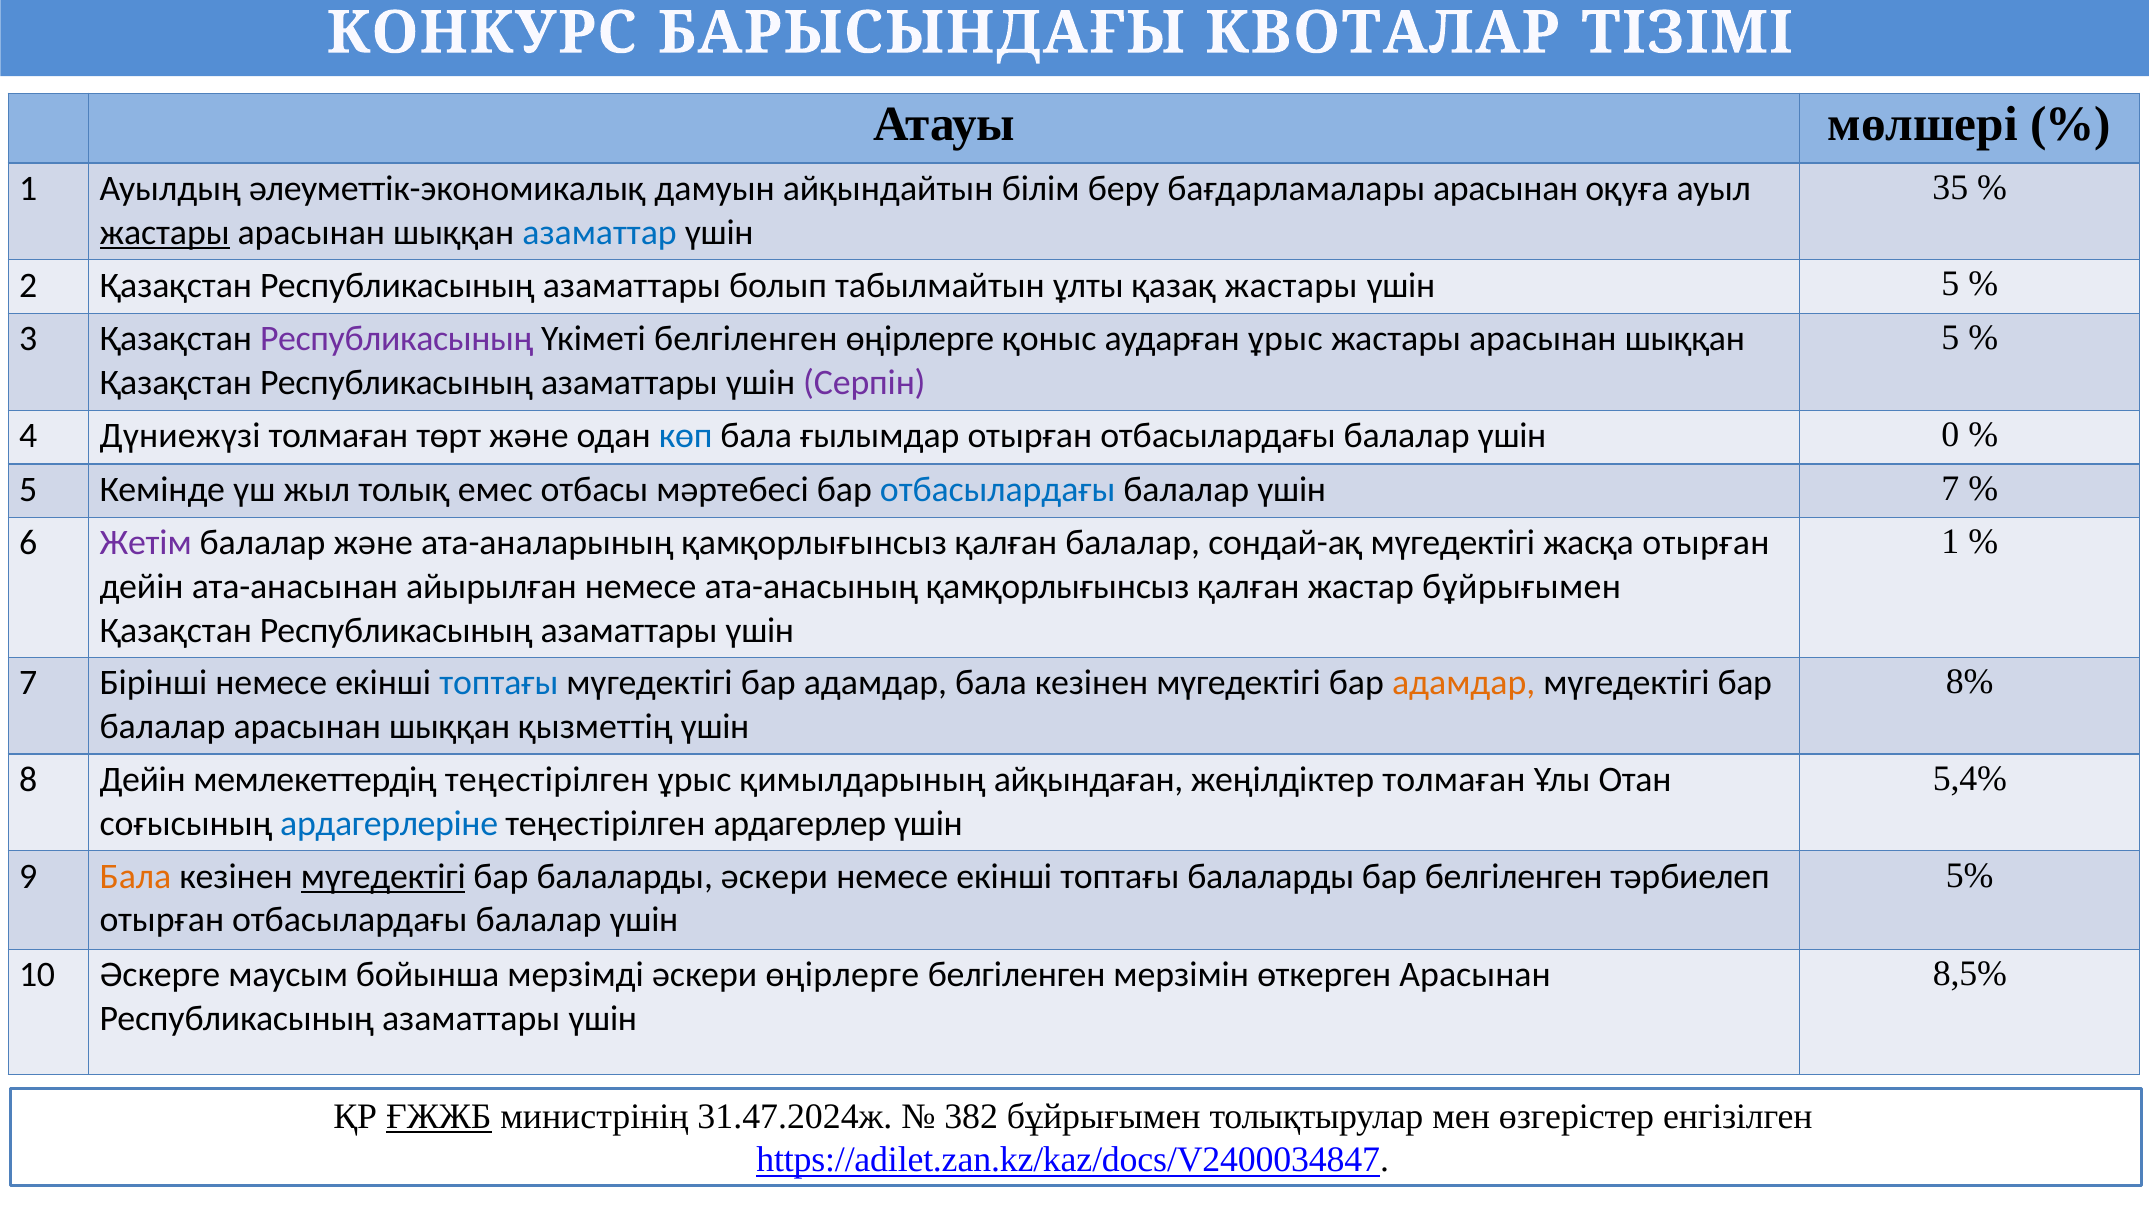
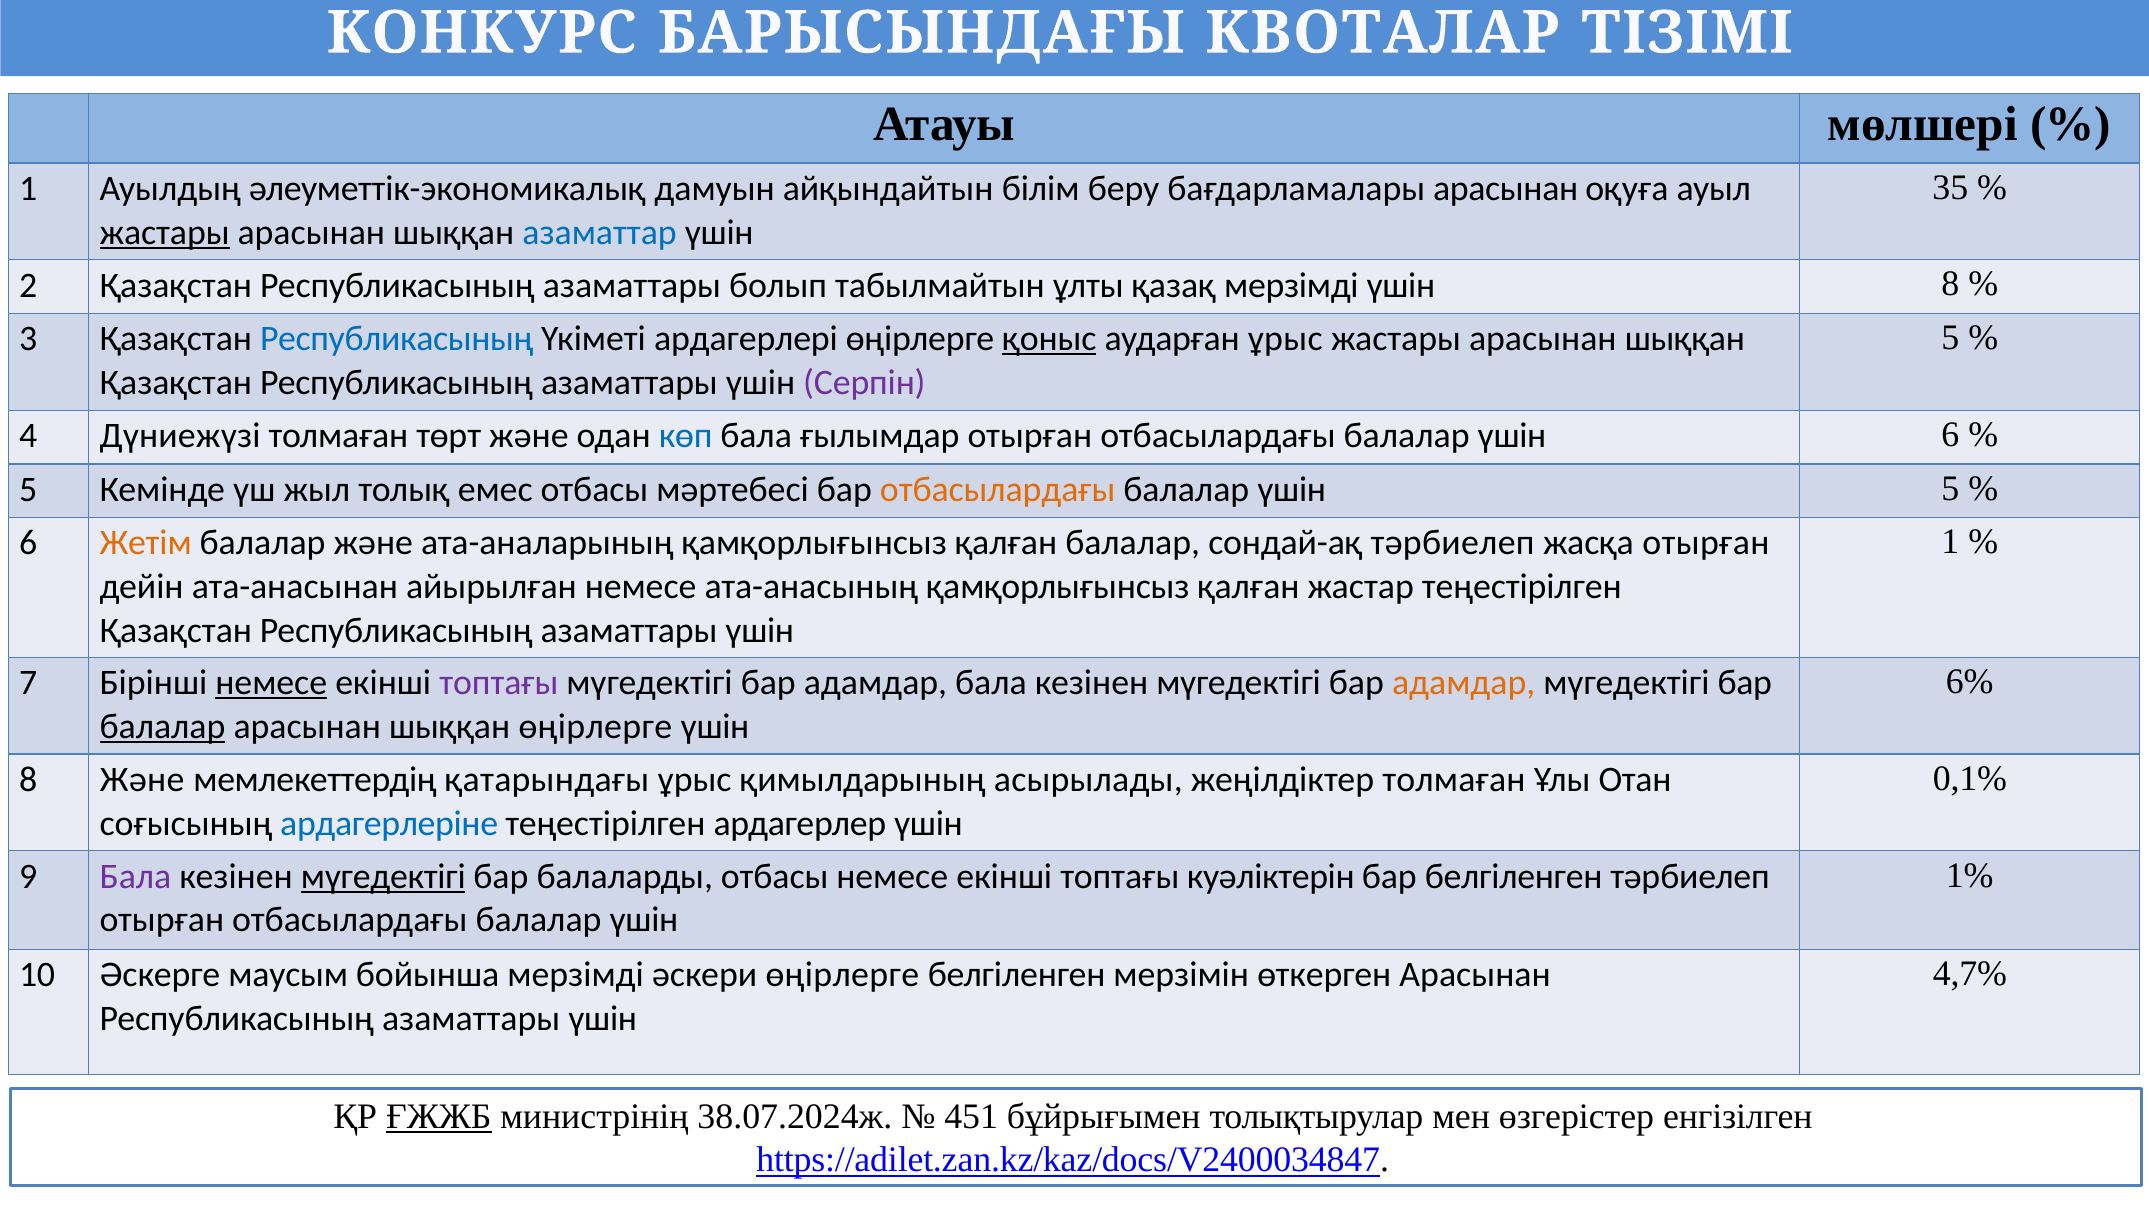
қазақ жастары: жастары -> мерзімді
үшін 5: 5 -> 8
Республикасының at (397, 339) colour: purple -> blue
Үкіметі белгіленген: белгіленген -> ардагерлері
қоныс underline: none -> present
үшін 0: 0 -> 6
отбасылардағы at (998, 489) colour: blue -> orange
үшін 7: 7 -> 5
Жетім colour: purple -> orange
сондай-ақ мүгедектігі: мүгедектігі -> тәрбиелеп
жастар бұйрығымен: бұйрығымен -> теңестірілген
8%: 8% -> 6%
немесе at (271, 683) underline: none -> present
топтағы at (499, 683) colour: blue -> purple
балалар at (162, 727) underline: none -> present
шыққан қызметтің: қызметтің -> өңірлерге
5,4%: 5,4% -> 0,1%
8 Дейін: Дейін -> Және
мемлекеттердiң теңестірілген: теңестірілген -> қатарындағы
айқындаған: айқындаған -> асырылады
5%: 5% -> 1%
Бала at (135, 876) colour: orange -> purple
балаларды әскери: әскери -> отбасы
топтағы балаларды: балаларды -> куәліктерін
8,5%: 8,5% -> 4,7%
31.47.2024ж: 31.47.2024ж -> 38.07.2024ж
382: 382 -> 451
